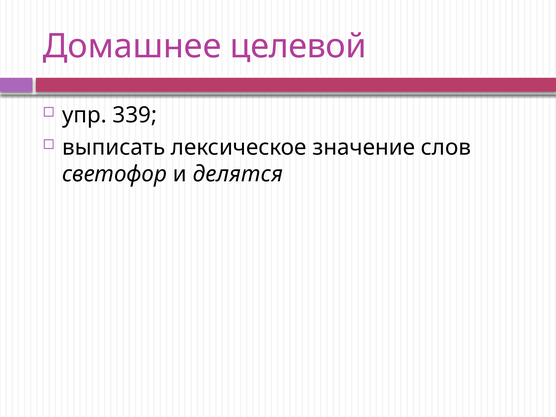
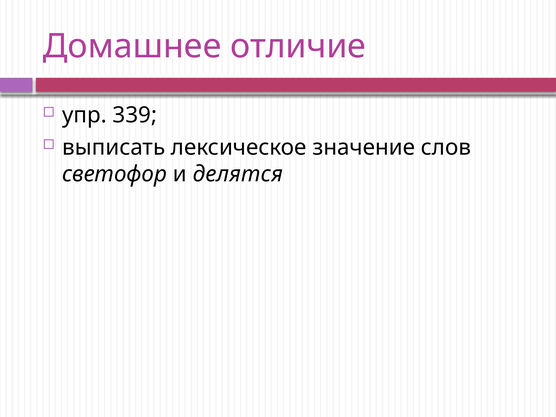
целевой: целевой -> отличие
